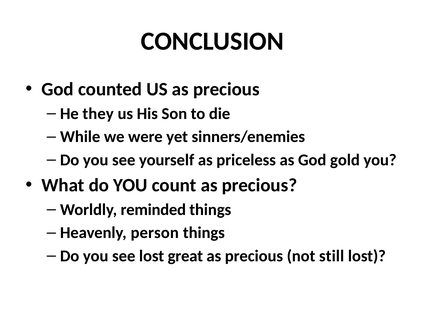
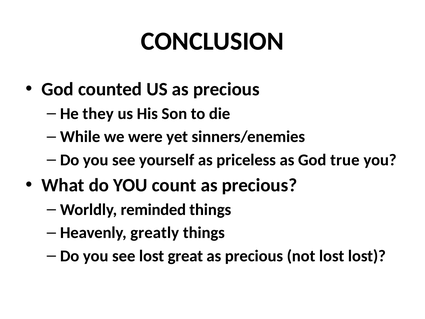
gold: gold -> true
person: person -> greatly
not still: still -> lost
